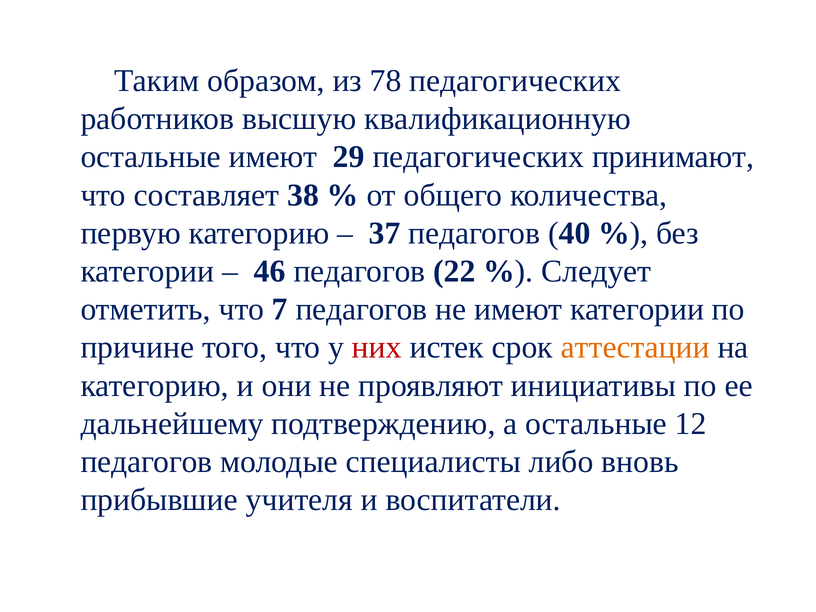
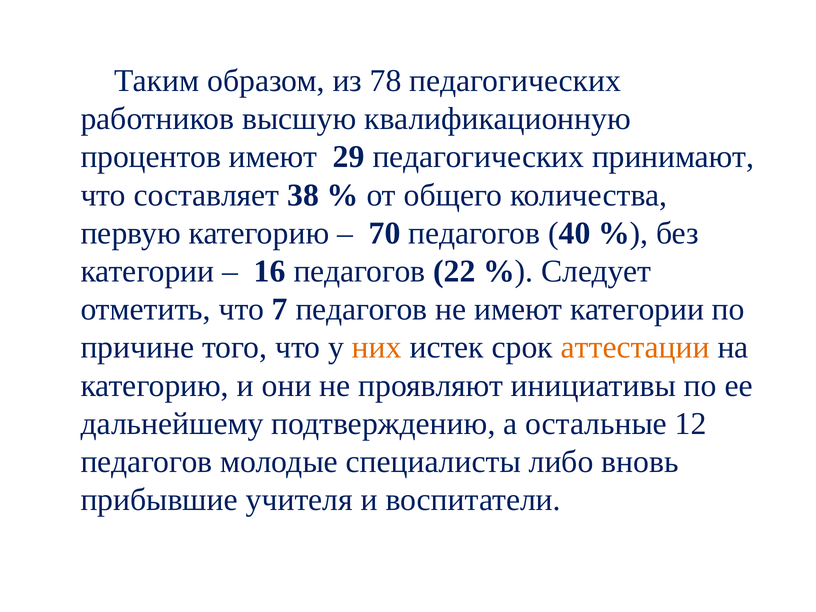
остальные at (151, 157): остальные -> процентов
37: 37 -> 70
46: 46 -> 16
них colour: red -> orange
